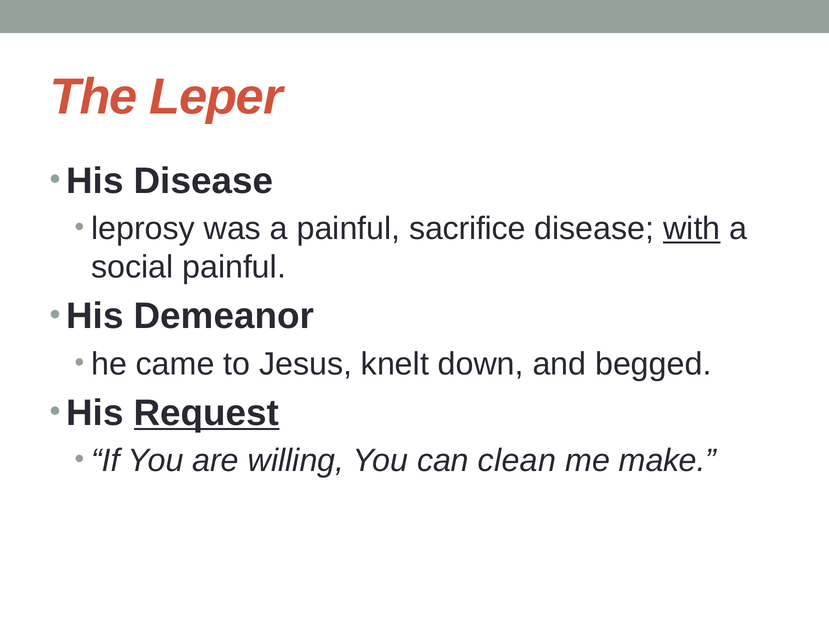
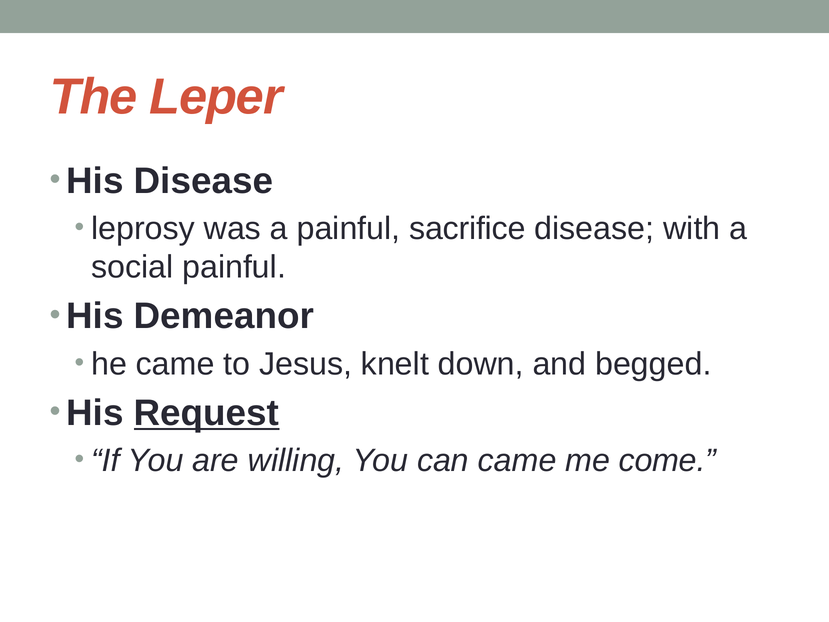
with underline: present -> none
can clean: clean -> came
make: make -> come
